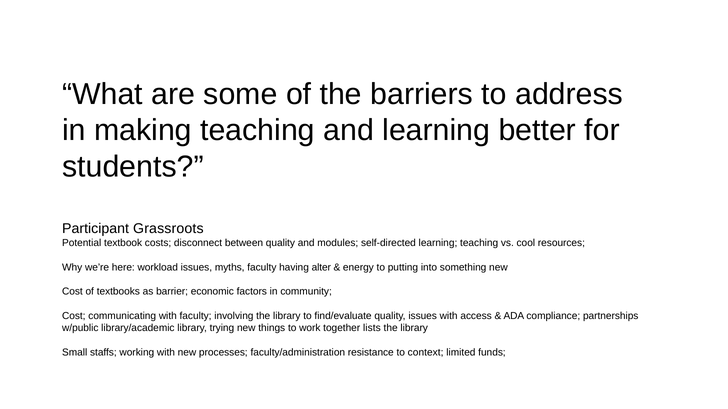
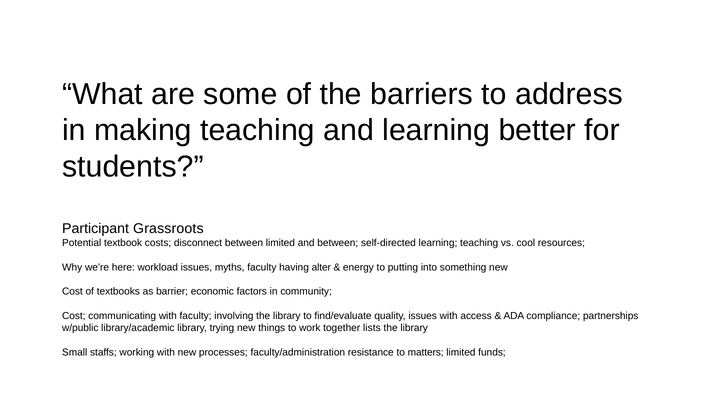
between quality: quality -> limited
and modules: modules -> between
context: context -> matters
